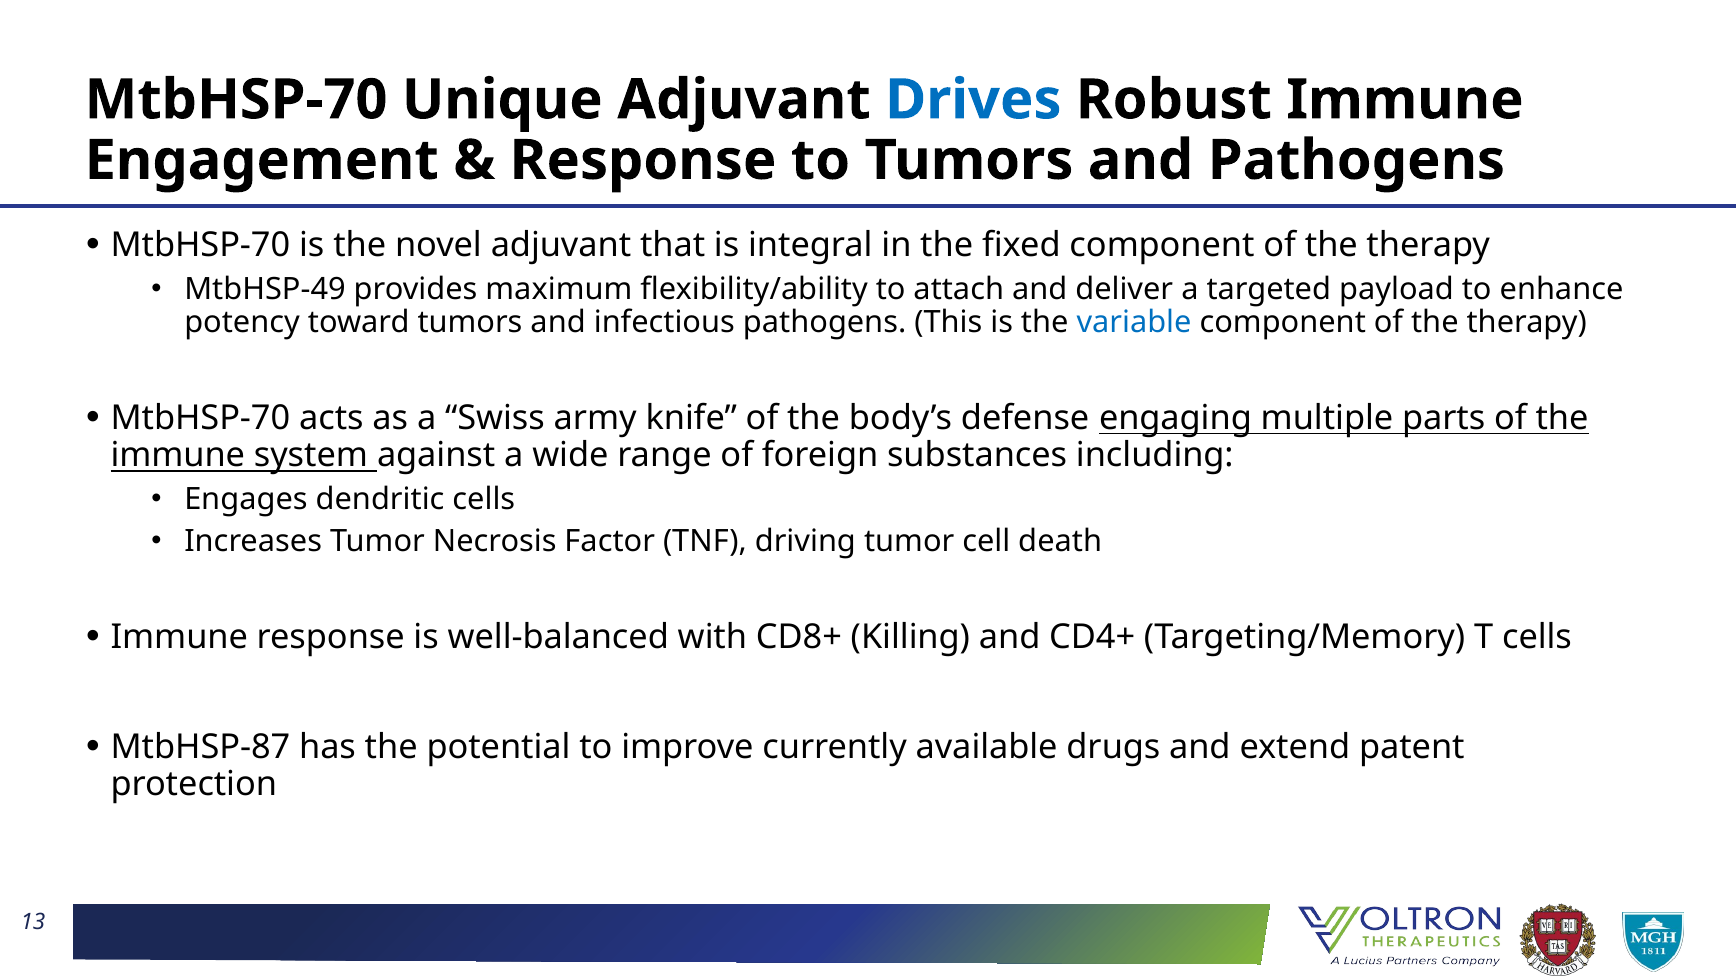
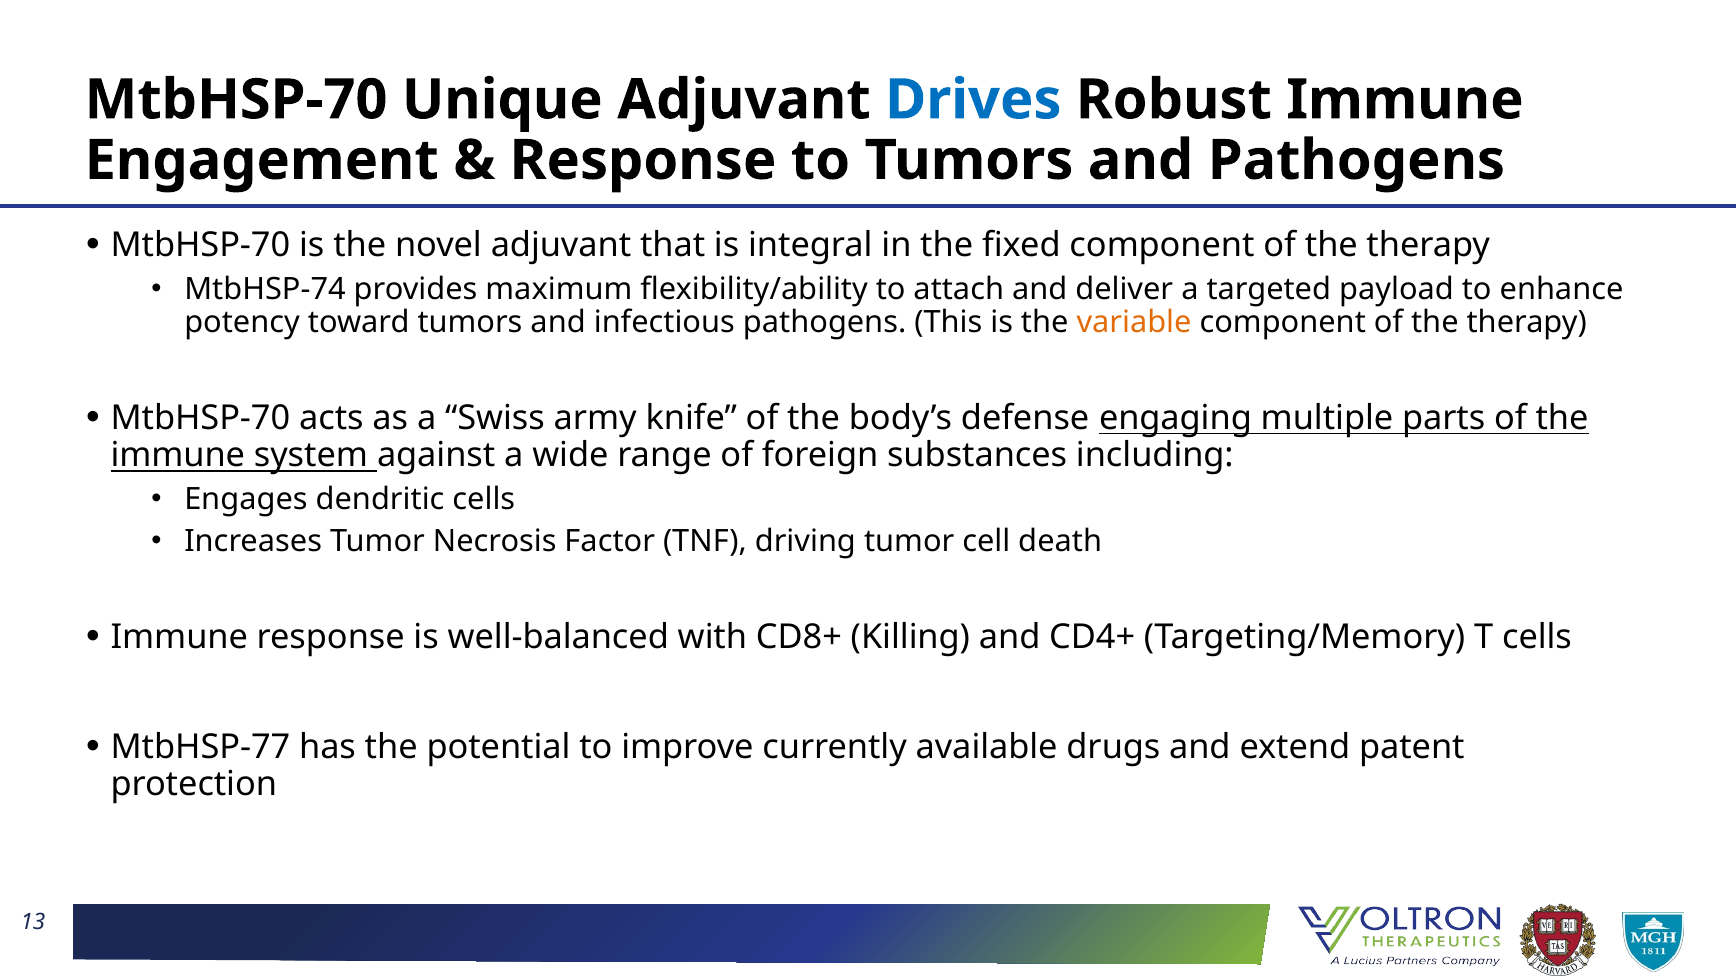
MtbHSP-49: MtbHSP-49 -> MtbHSP-74
variable colour: blue -> orange
MtbHSP-87: MtbHSP-87 -> MtbHSP-77
